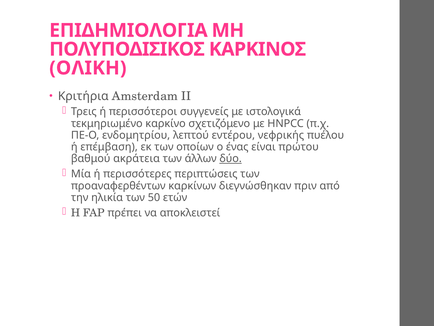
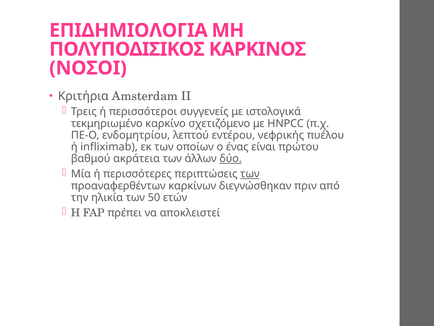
ΟΛΙΚΗ: ΟΛΙΚΗ -> ΝΟΣΟΙ
επέμβαση: επέμβαση -> infliximab
των at (250, 174) underline: none -> present
